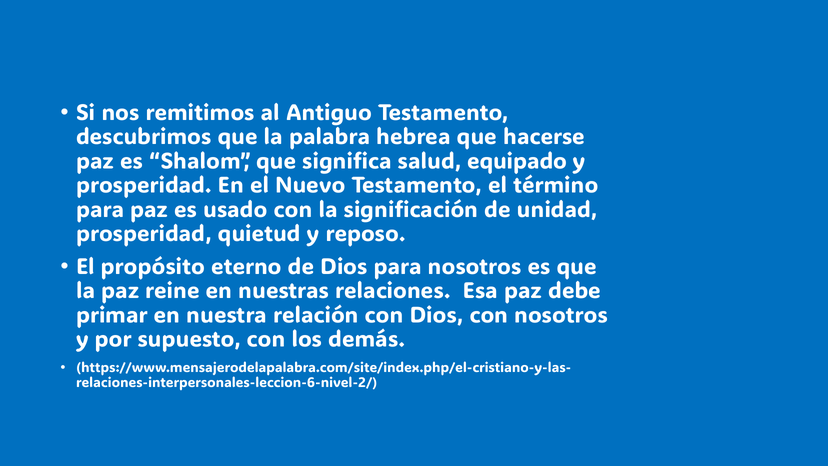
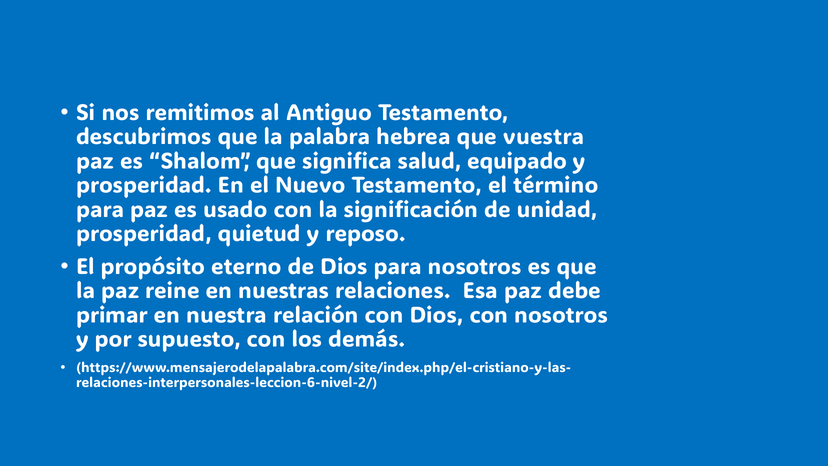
hacerse: hacerse -> vuestra
